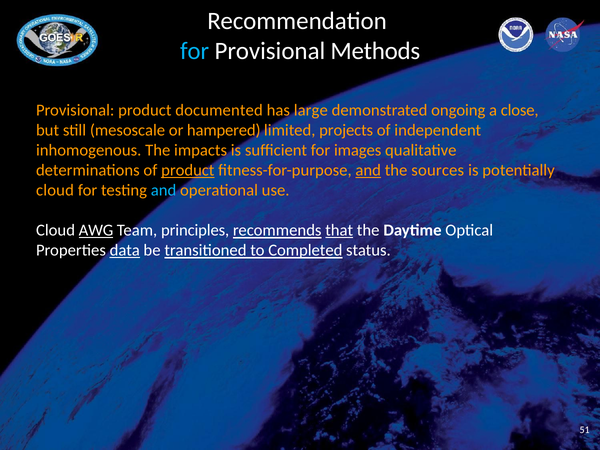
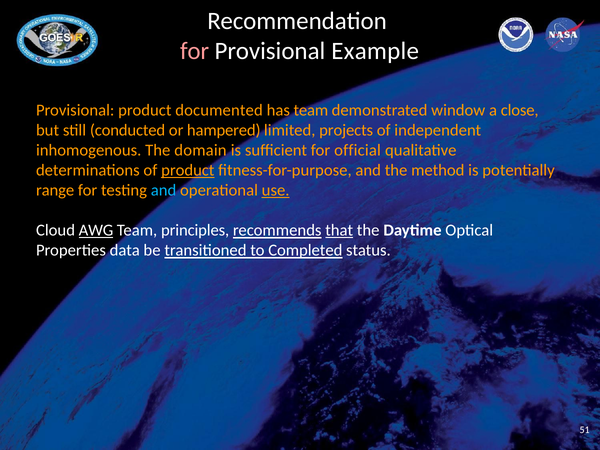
for at (195, 51) colour: light blue -> pink
Methods: Methods -> Example
has large: large -> team
ongoing: ongoing -> window
mesoscale: mesoscale -> conducted
impacts: impacts -> domain
images: images -> official
and at (368, 170) underline: present -> none
sources: sources -> method
cloud at (55, 190): cloud -> range
use underline: none -> present
data underline: present -> none
